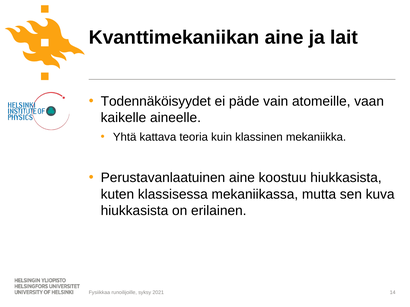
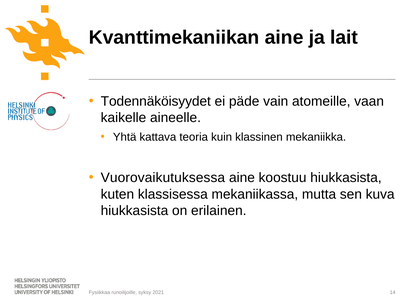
Perustavanlaatuinen: Perustavanlaatuinen -> Vuorovaikutuksessa
